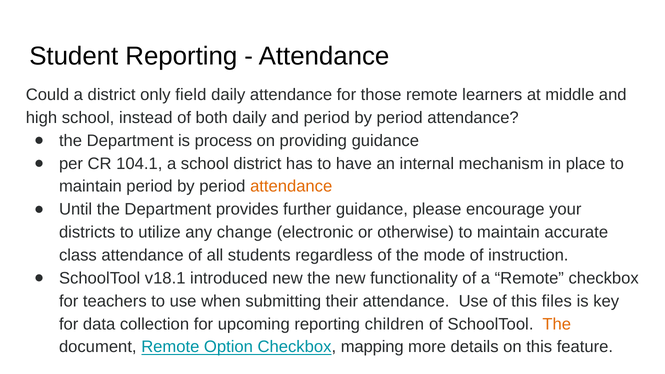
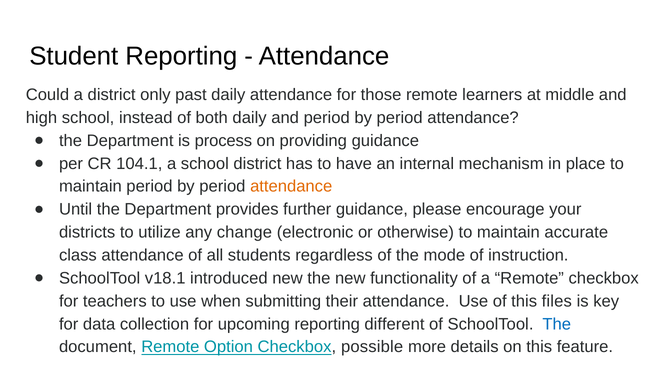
field: field -> past
children: children -> different
The at (557, 324) colour: orange -> blue
mapping: mapping -> possible
